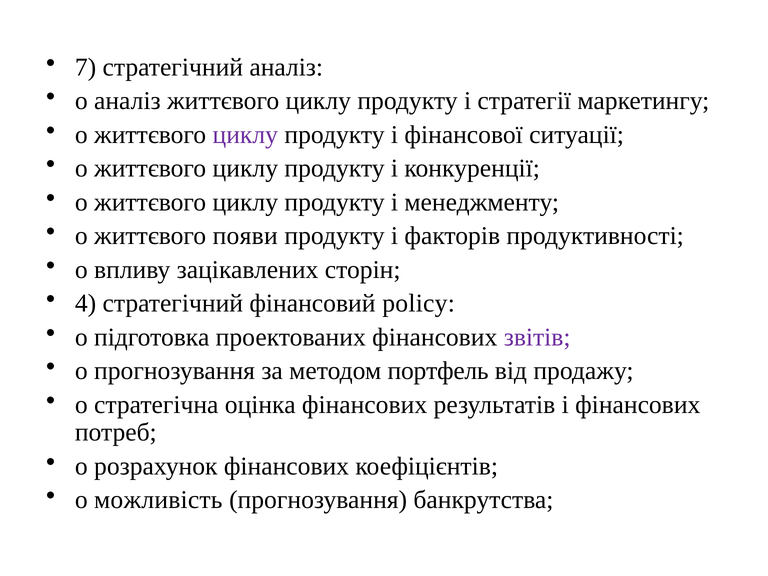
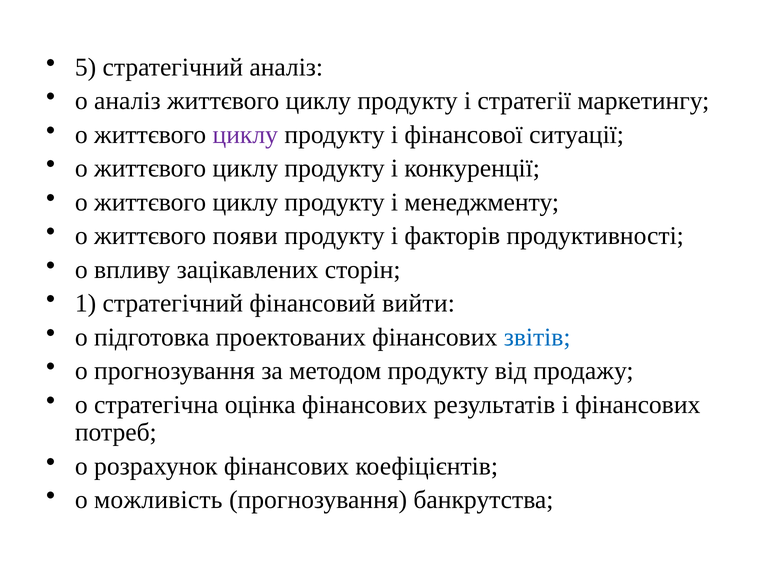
7: 7 -> 5
4: 4 -> 1
policy: policy -> вийти
звітів colour: purple -> blue
методом портфель: портфель -> продукту
